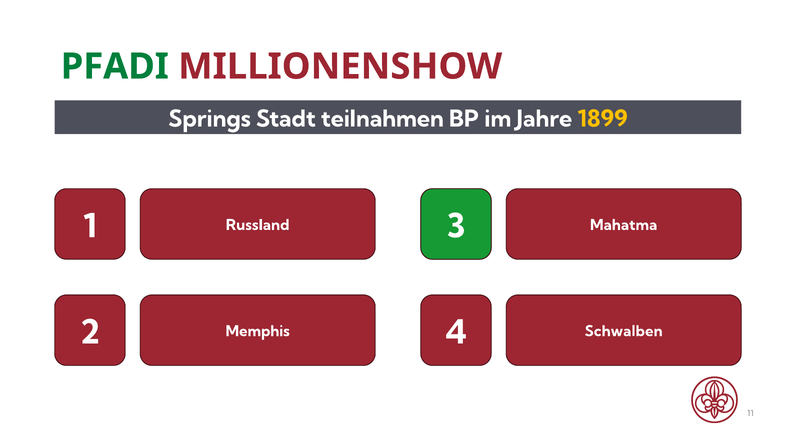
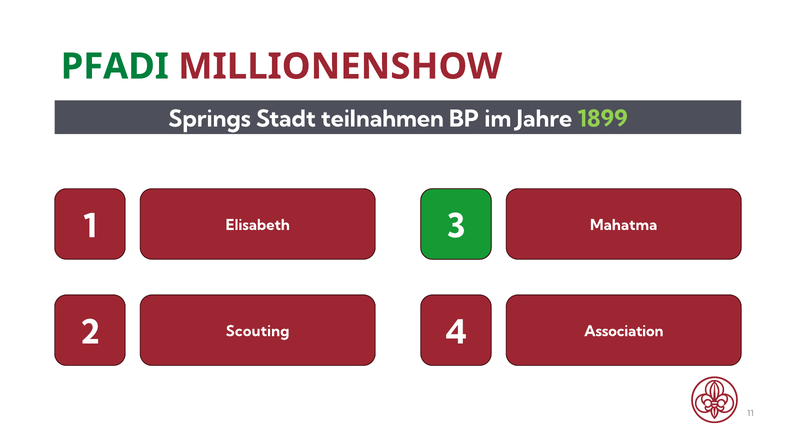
1899 colour: yellow -> light green
Russland: Russland -> Elisabeth
Memphis: Memphis -> Scouting
Schwalben: Schwalben -> Association
